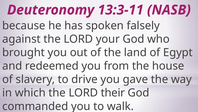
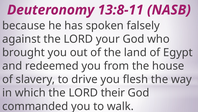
13:3-11: 13:3-11 -> 13:8-11
gave: gave -> flesh
